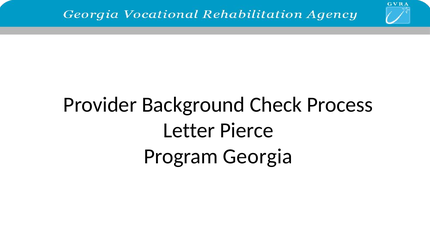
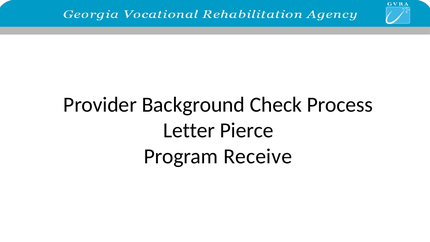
Georgia: Georgia -> Receive
